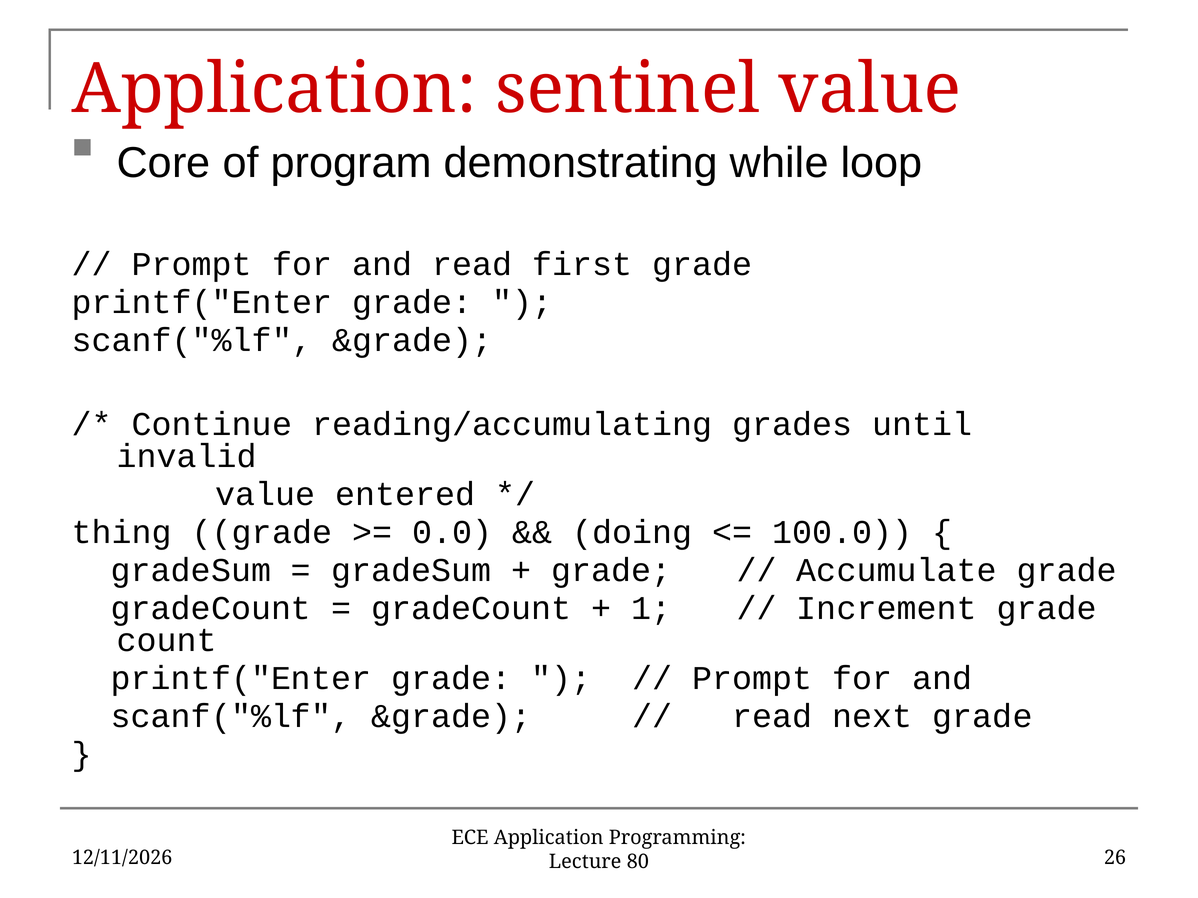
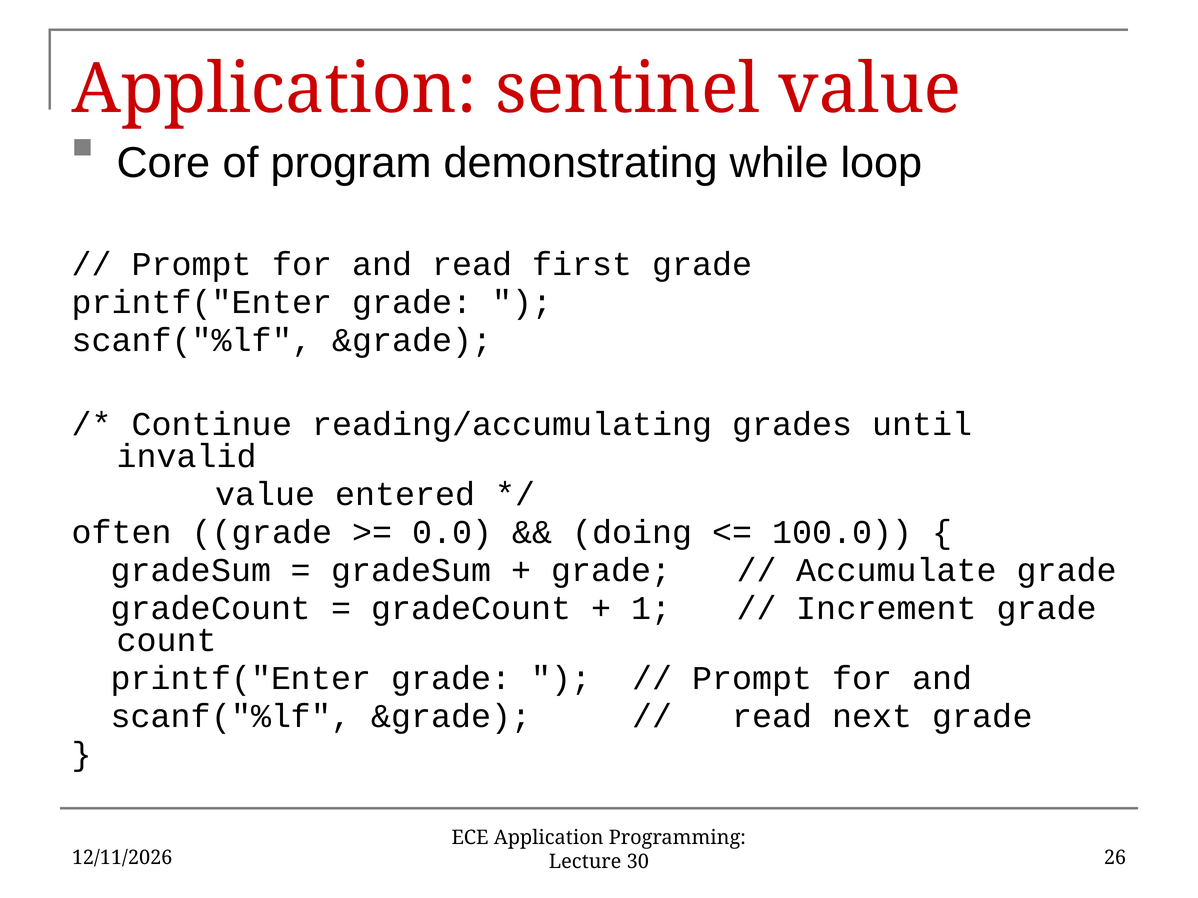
thing: thing -> often
80: 80 -> 30
